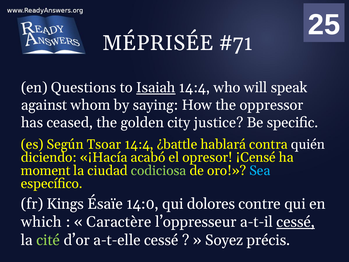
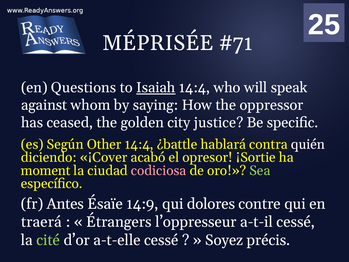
Tsoar: Tsoar -> Other
¡Hacía: ¡Hacía -> ¡Cover
¡Censé: ¡Censé -> ¡Sortie
codiciosa colour: light green -> pink
Sea colour: light blue -> light green
Kings: Kings -> Antes
14:0: 14:0 -> 14:9
which: which -> traerá
Caractère: Caractère -> Étrangers
cessé at (296, 222) underline: present -> none
